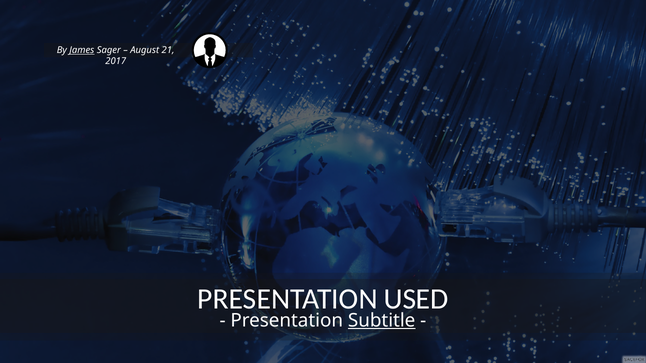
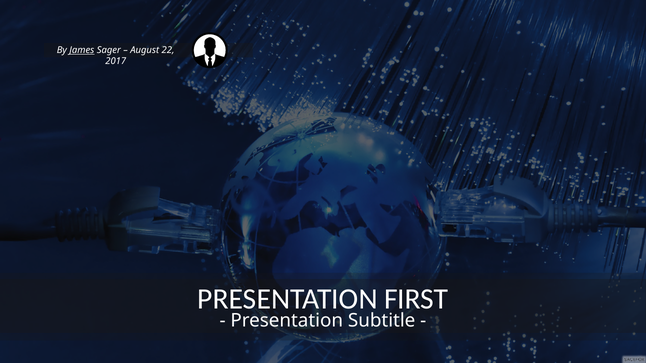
21: 21 -> 22
USED: USED -> FIRST
Subtitle underline: present -> none
